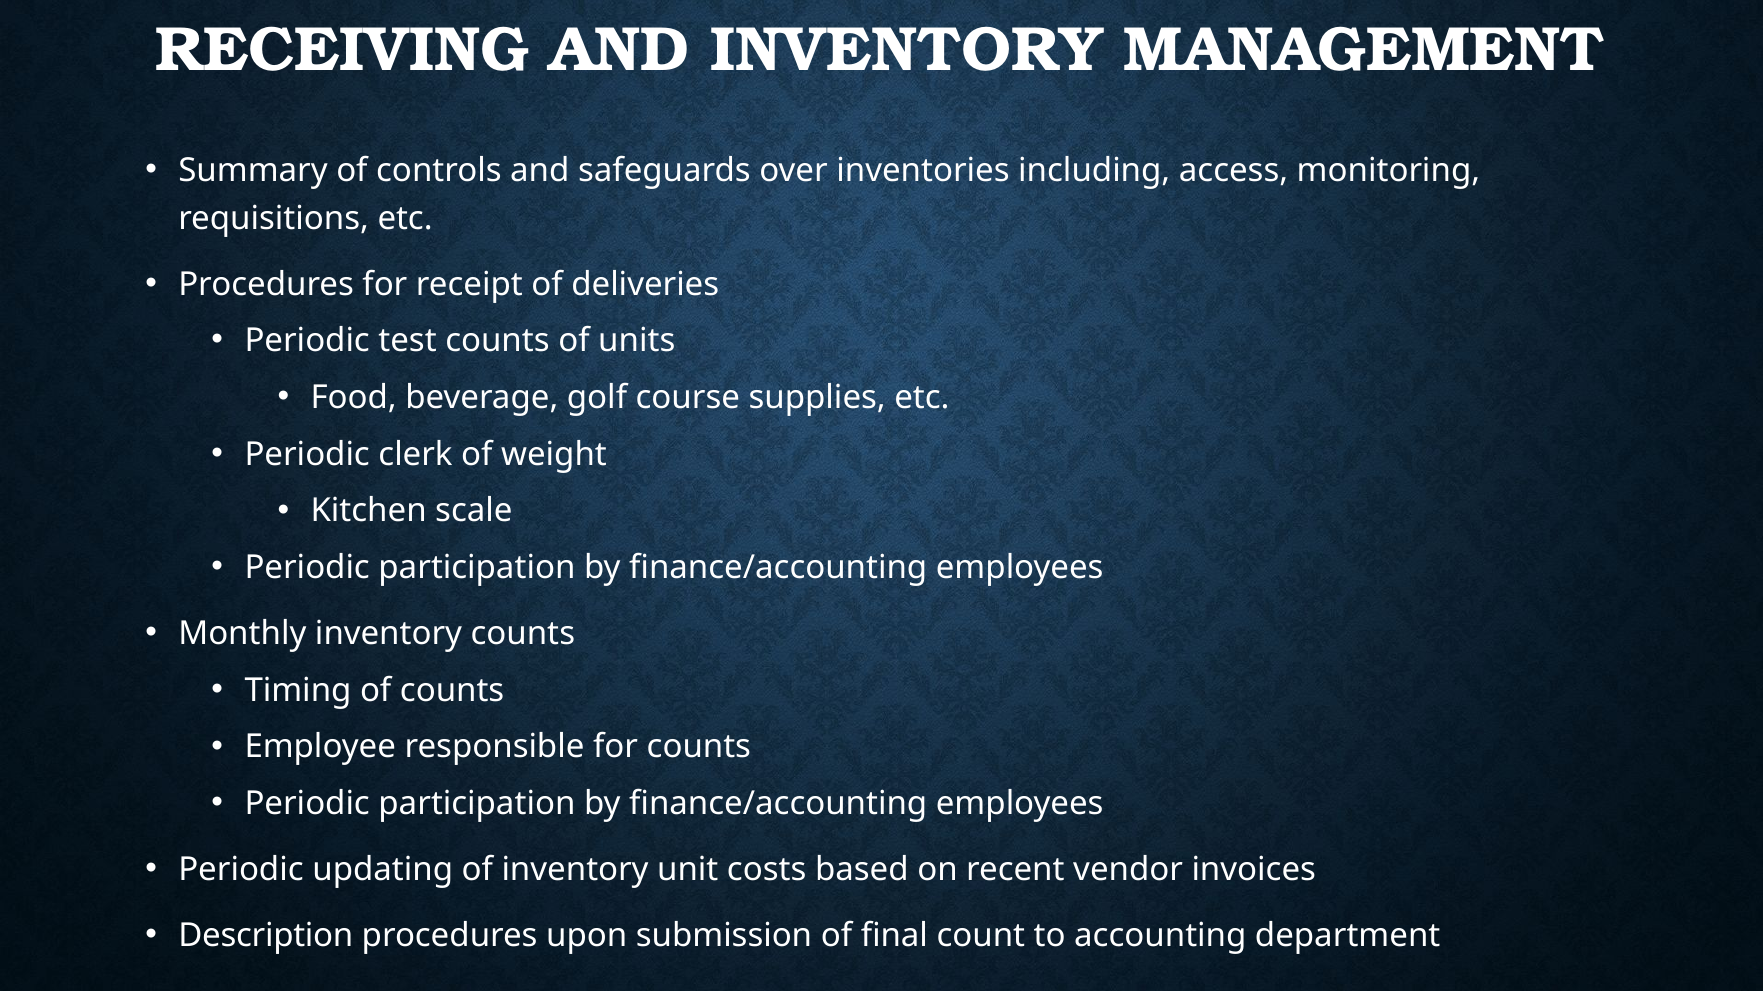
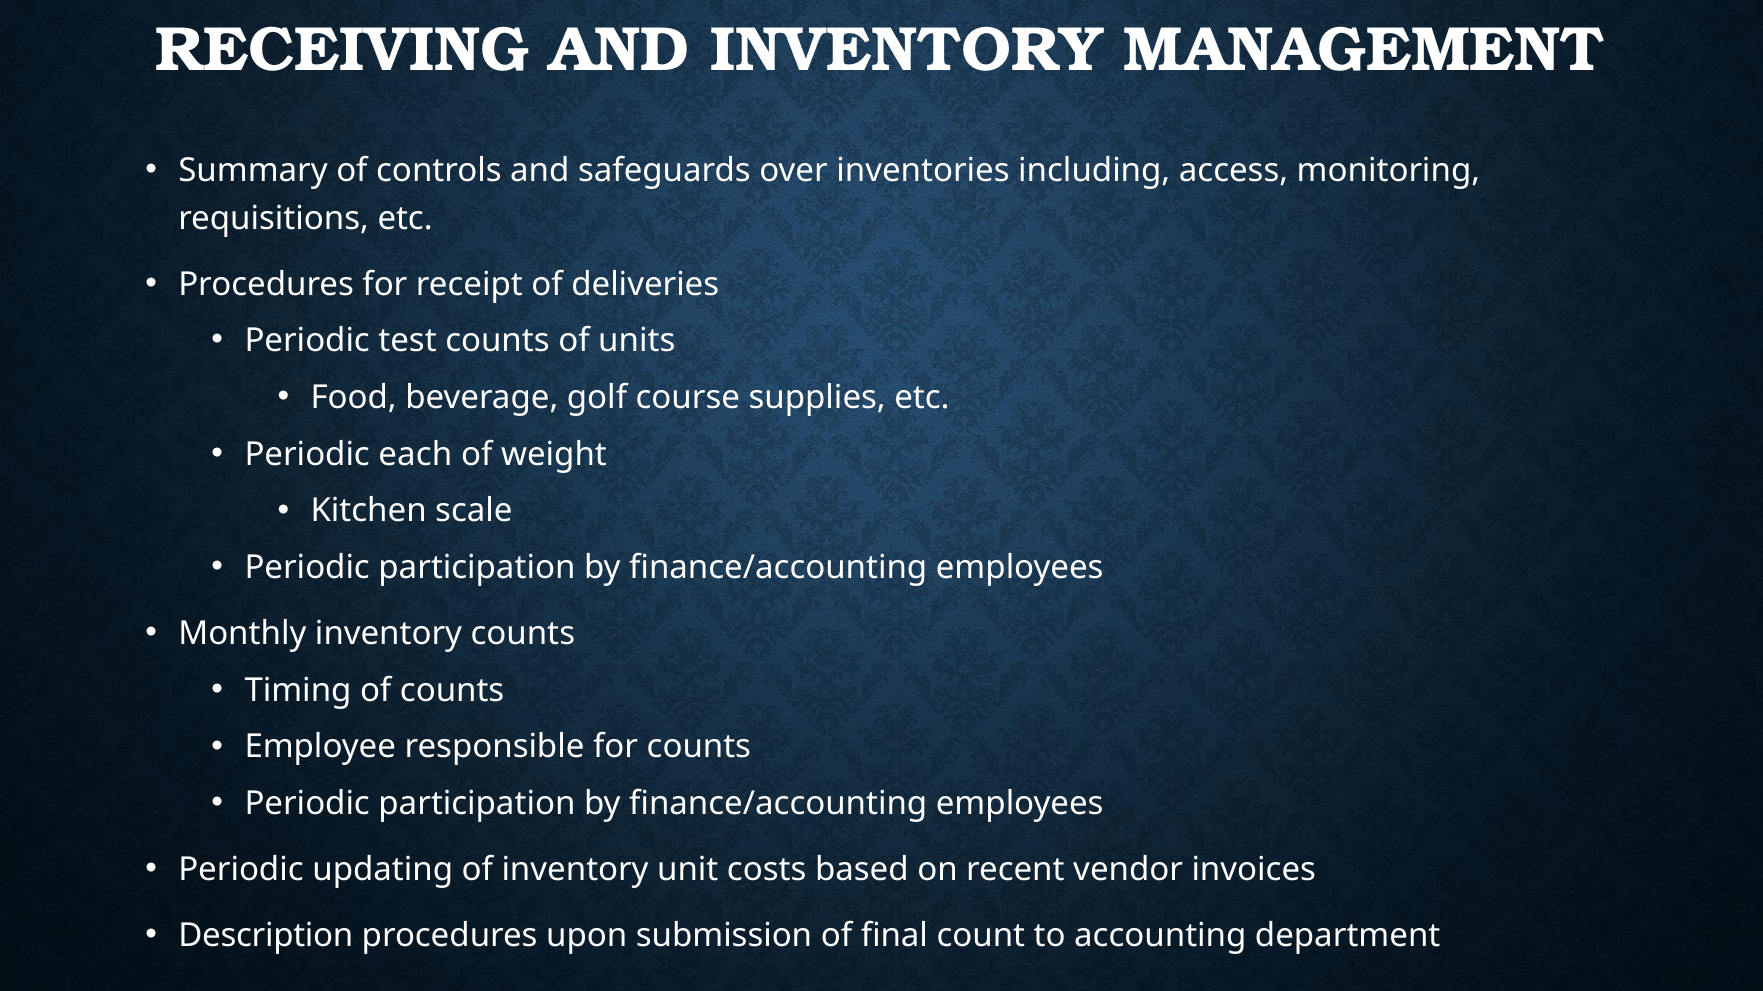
clerk: clerk -> each
